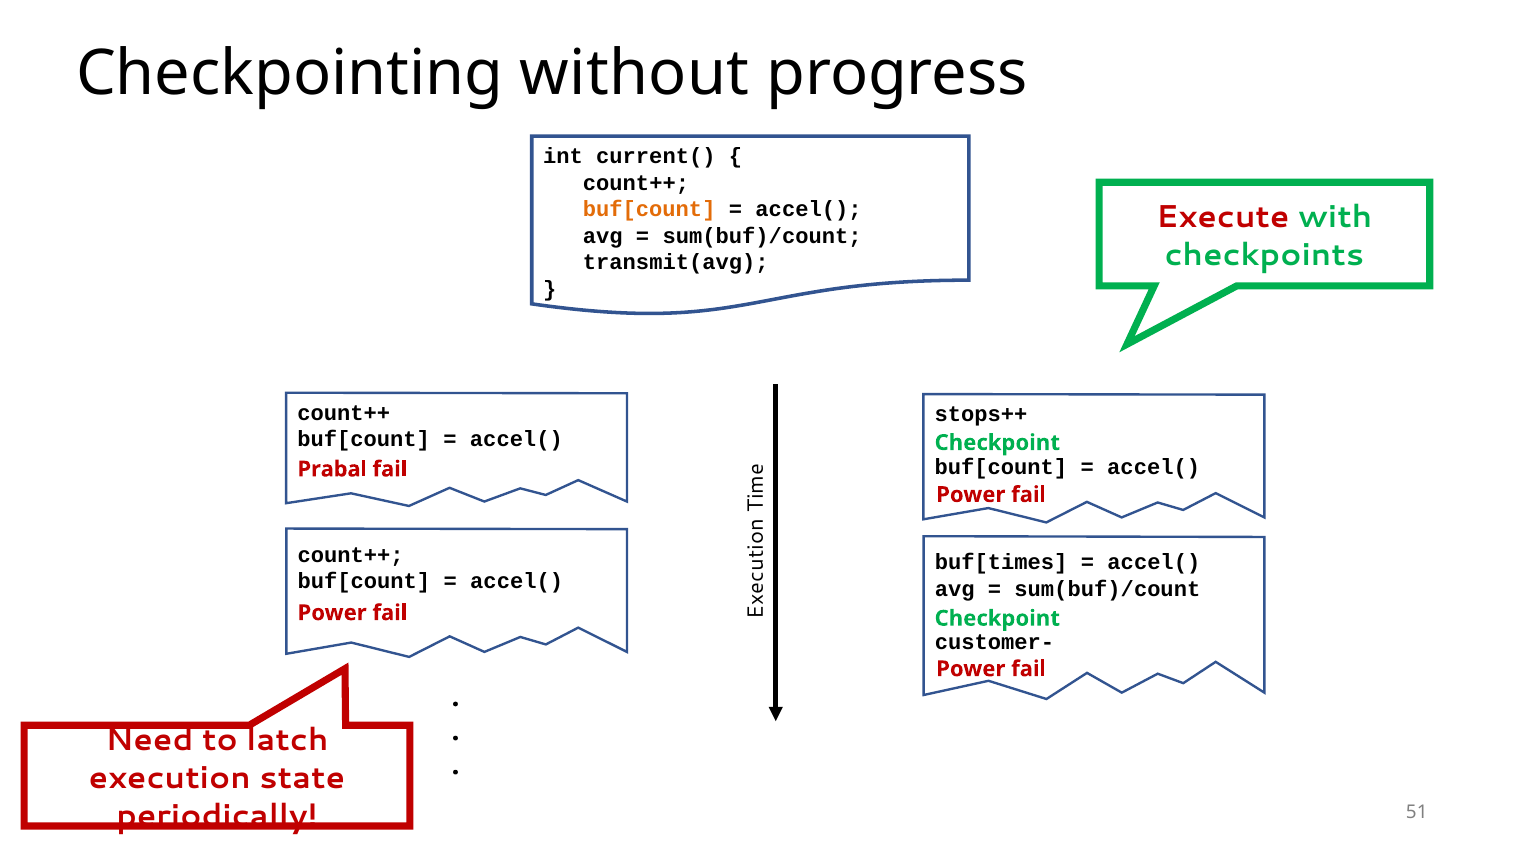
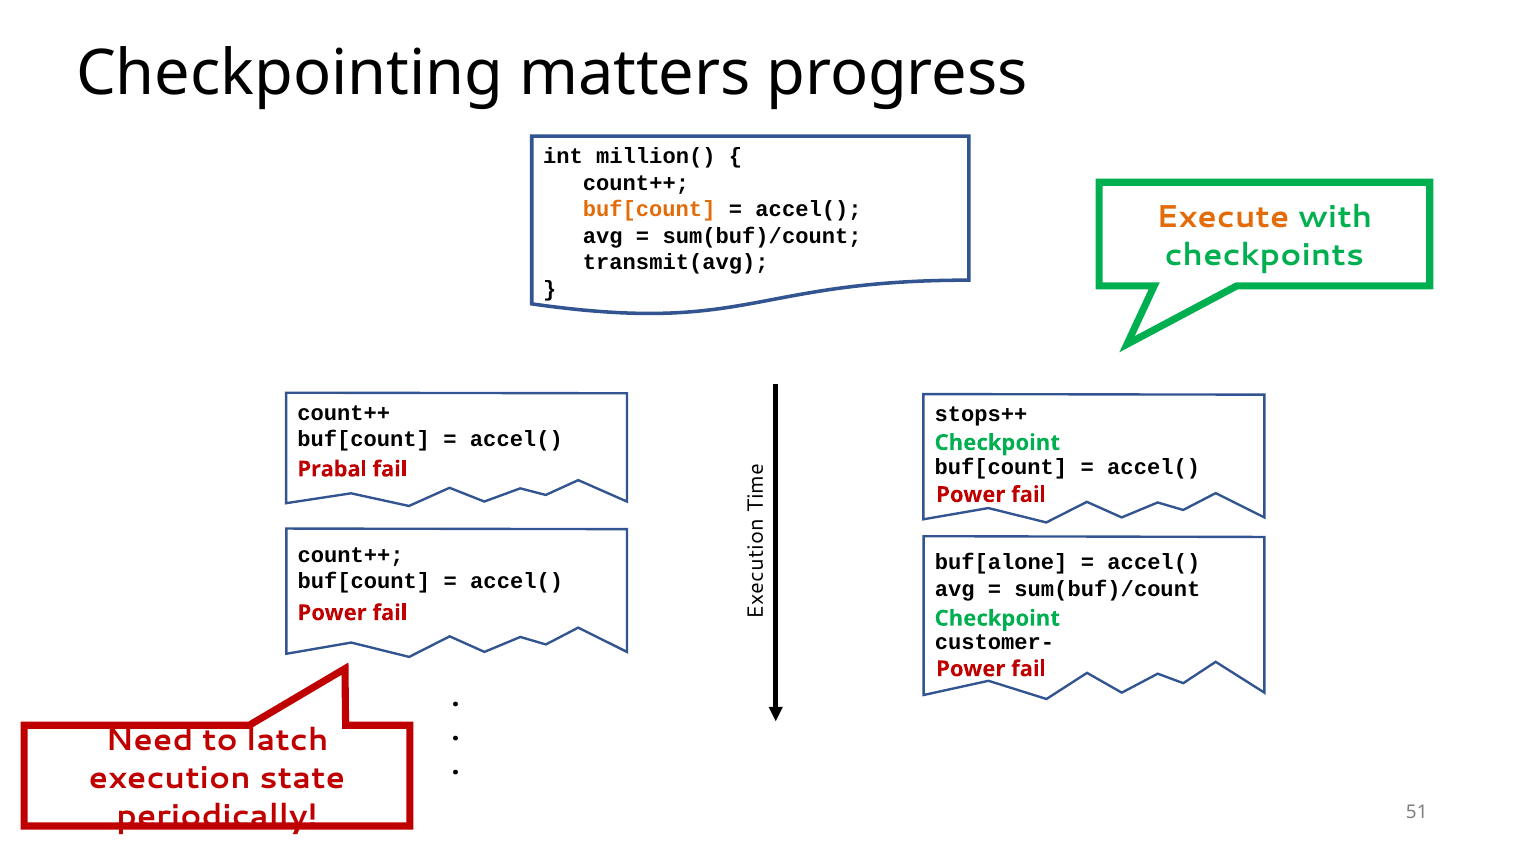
without: without -> matters
current(: current( -> million(
Execute colour: red -> orange
buf[times: buf[times -> buf[alone
